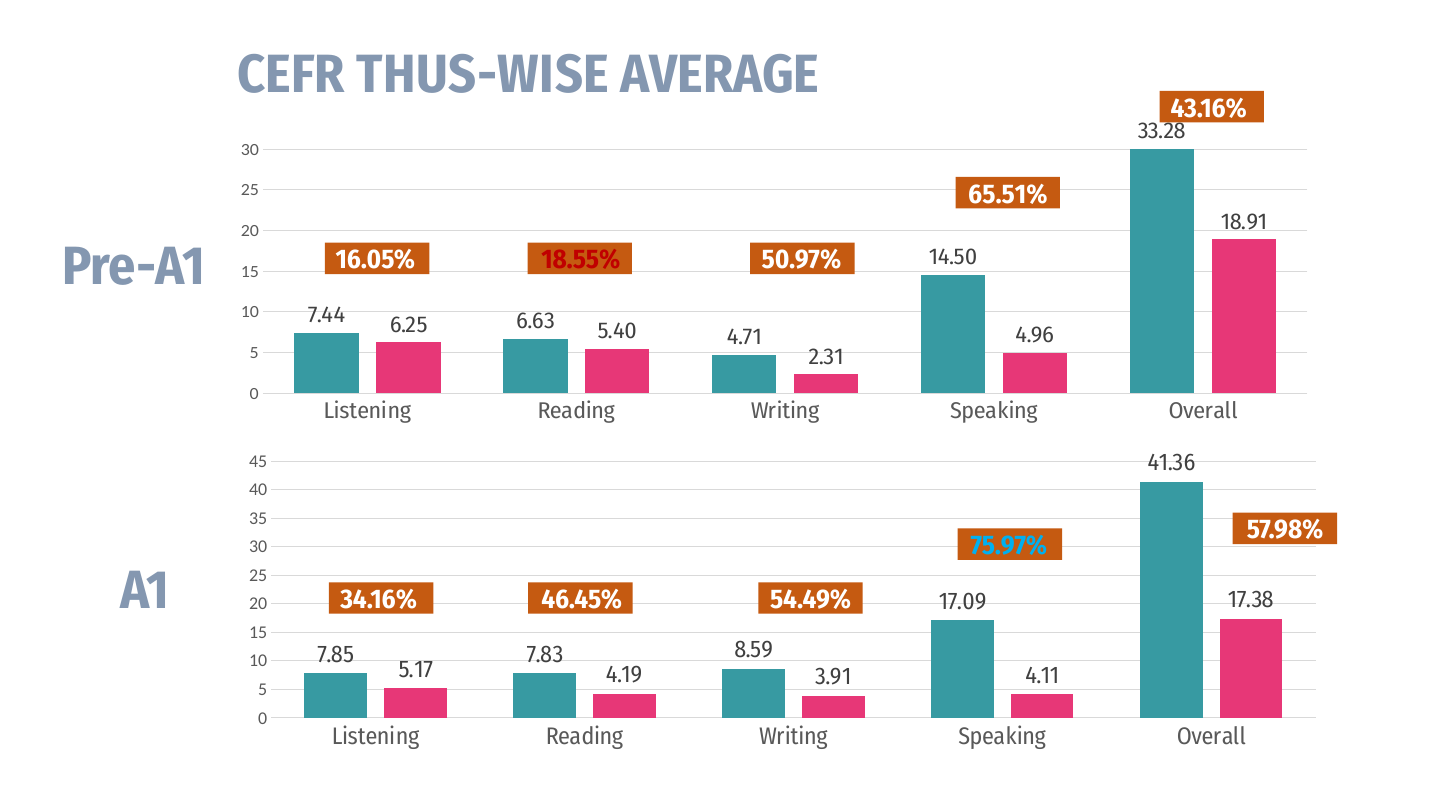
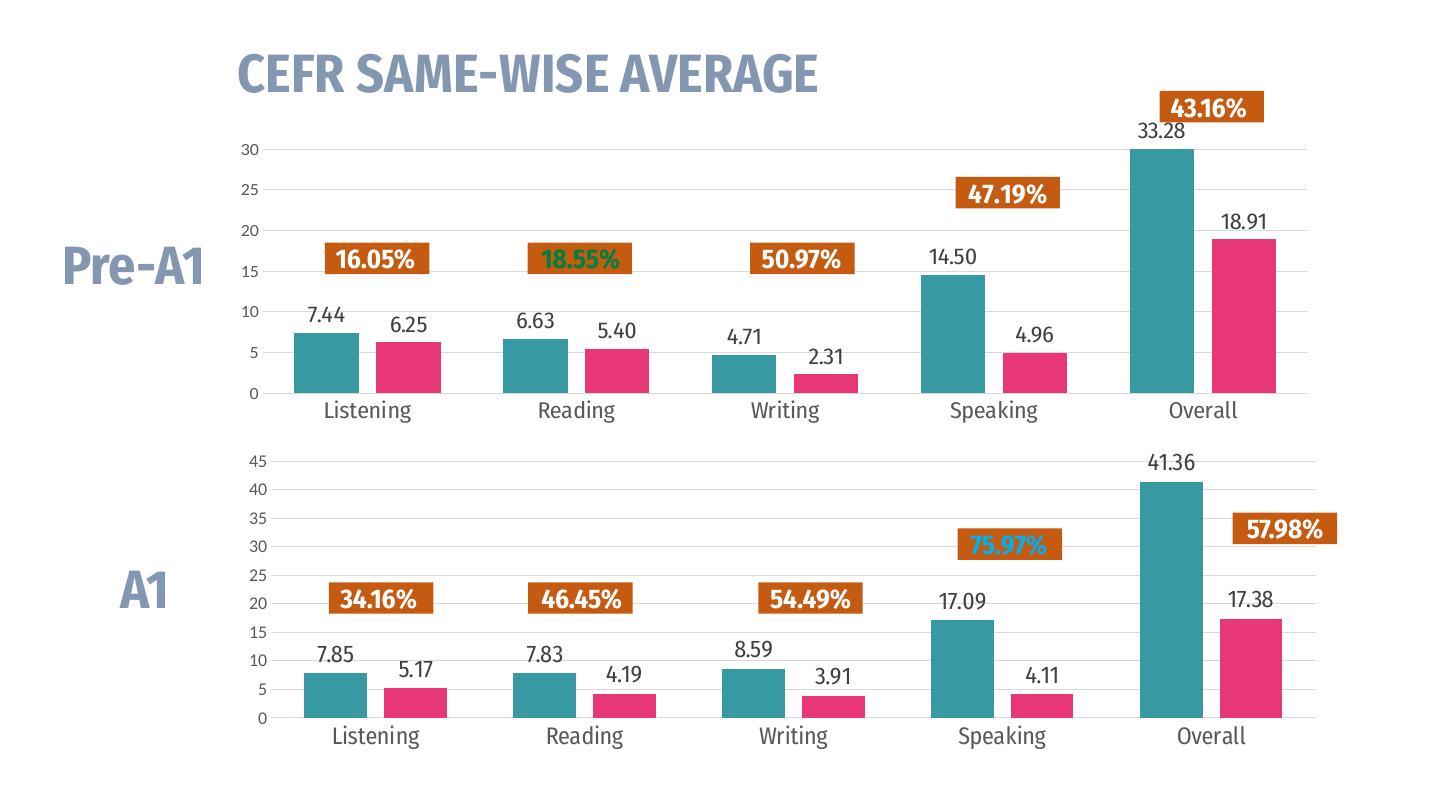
THUS-WISE: THUS-WISE -> SAME-WISE
65.51%: 65.51% -> 47.19%
18.55% colour: red -> green
